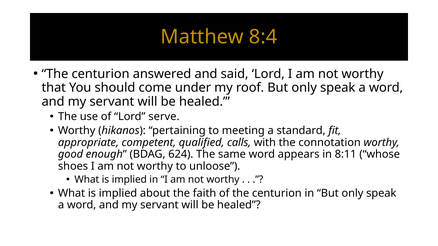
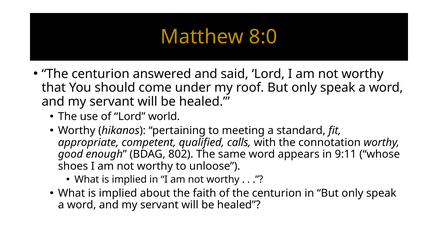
8:4: 8:4 -> 8:0
serve: serve -> world
624: 624 -> 802
8:11: 8:11 -> 9:11
